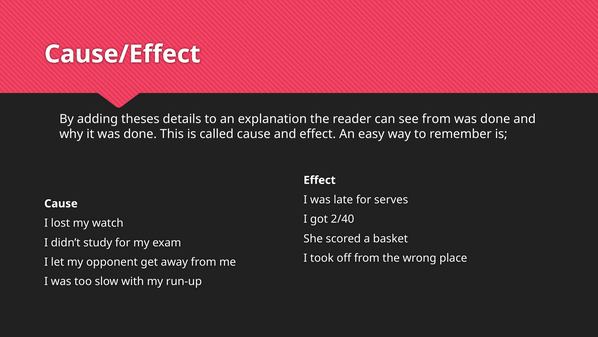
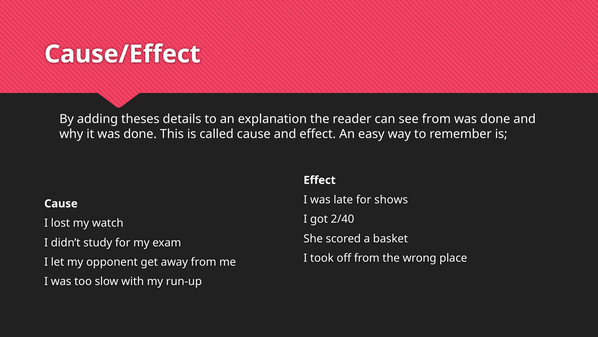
serves: serves -> shows
